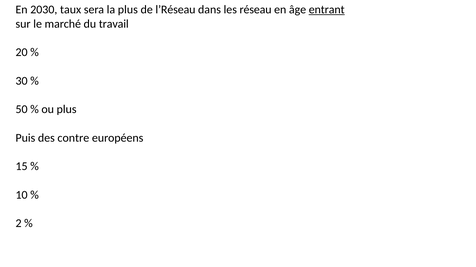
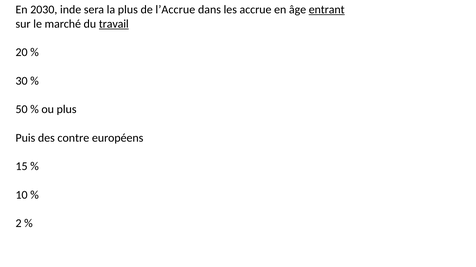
taux: taux -> inde
l’Réseau: l’Réseau -> l’Accrue
réseau: réseau -> accrue
travail underline: none -> present
